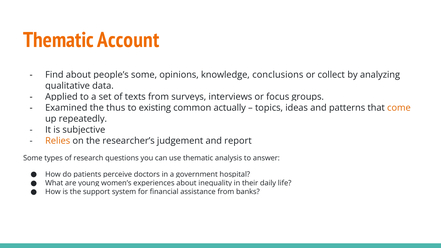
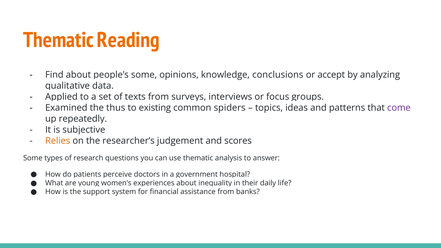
Account: Account -> Reading
collect: collect -> accept
actually: actually -> spiders
come colour: orange -> purple
report: report -> scores
